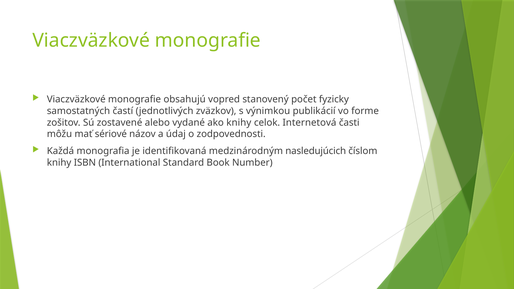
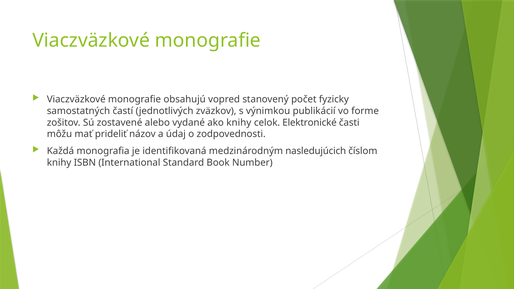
Internetová: Internetová -> Elektronické
sériové: sériové -> prideliť
